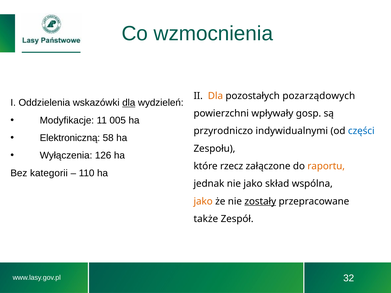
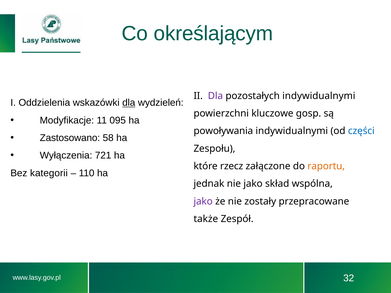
wzmocnienia: wzmocnienia -> określającym
Dla at (215, 96) colour: orange -> purple
pozostałych pozarządowych: pozarządowych -> indywidualnymi
wpływały: wpływały -> kluczowe
005: 005 -> 095
przyrodniczo: przyrodniczo -> powoływania
Elektroniczną: Elektroniczną -> Zastosowano
126: 126 -> 721
jako at (203, 201) colour: orange -> purple
zostały underline: present -> none
